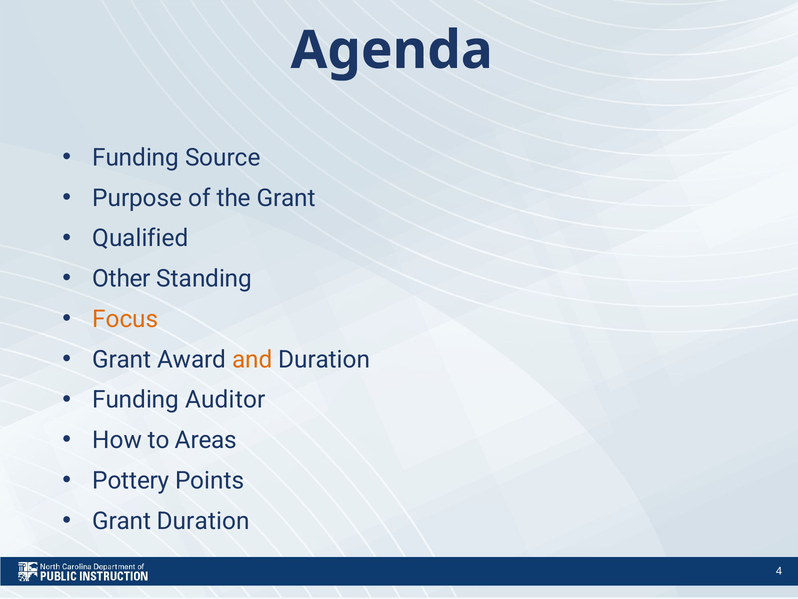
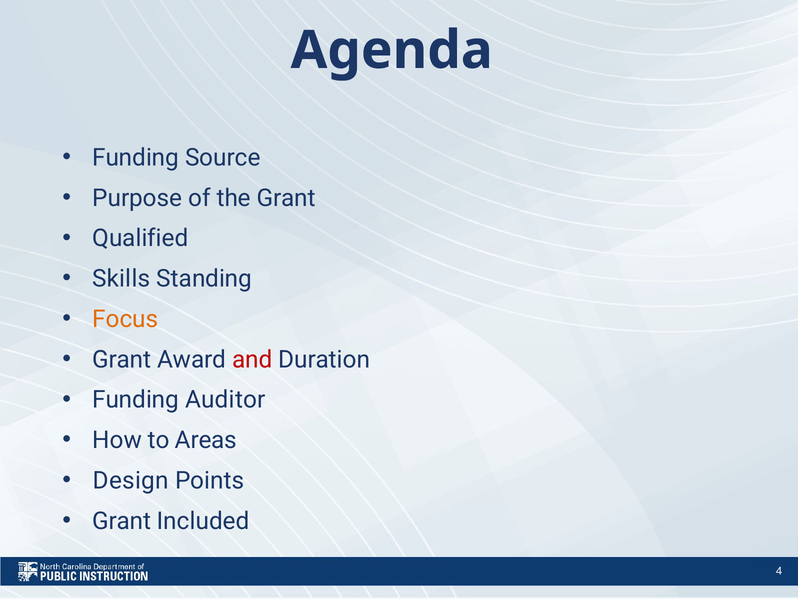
Other: Other -> Skills
and colour: orange -> red
Pottery: Pottery -> Design
Grant Duration: Duration -> Included
